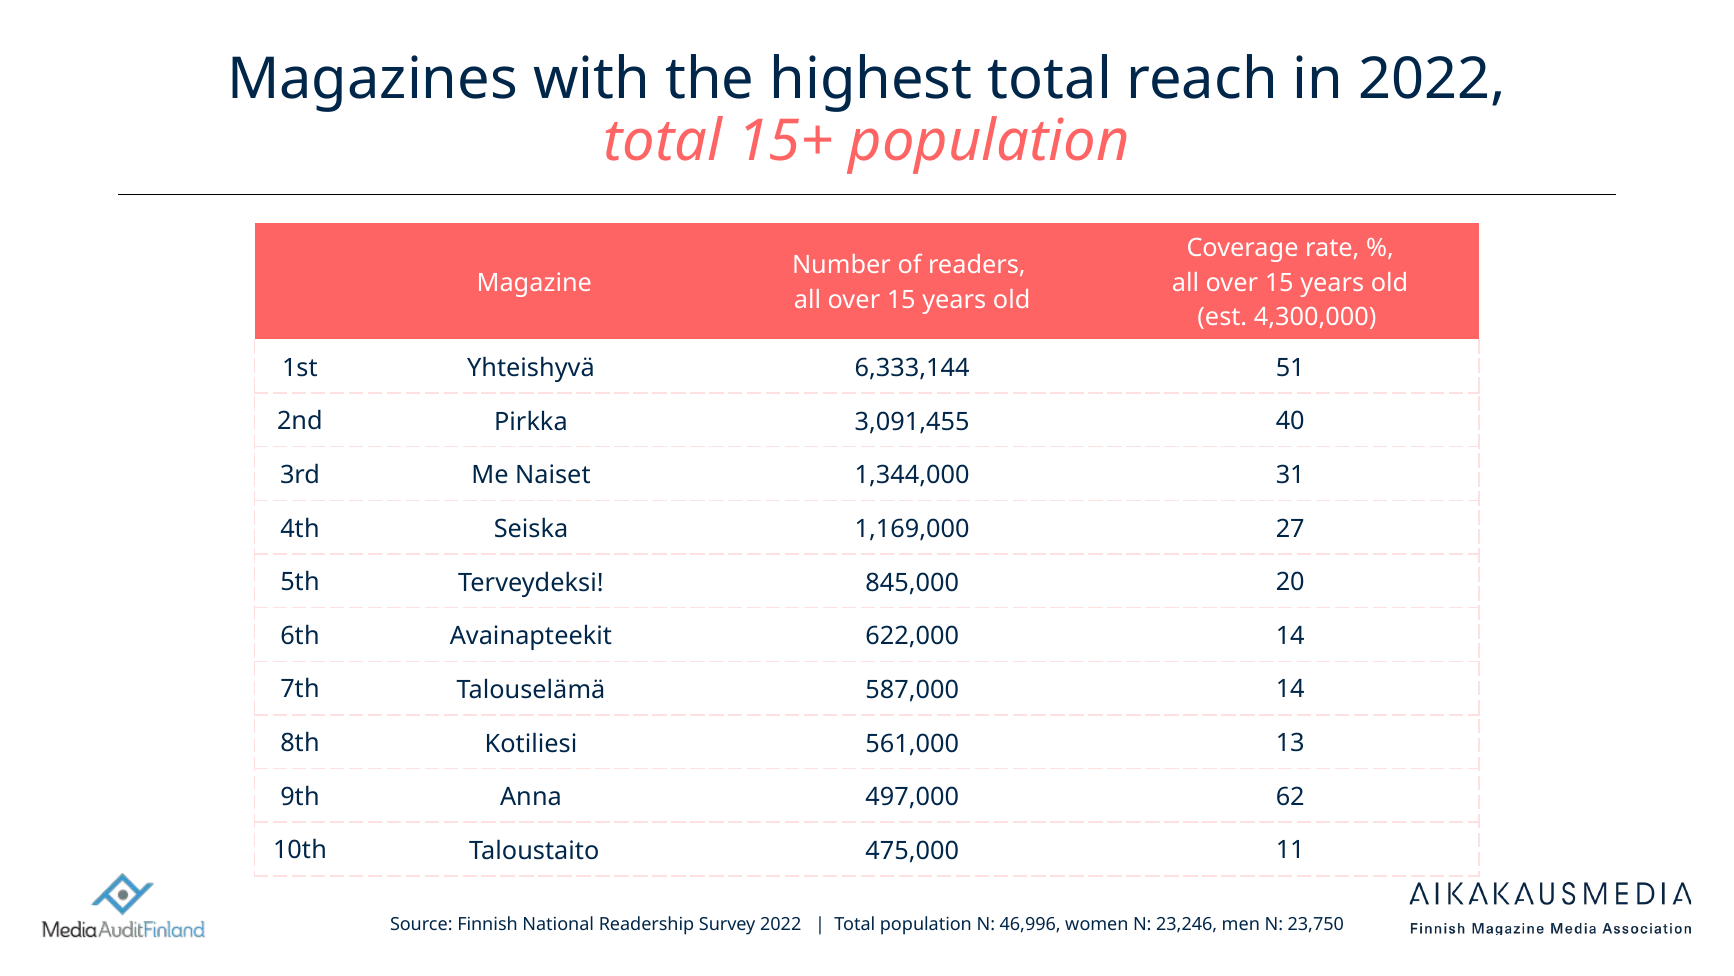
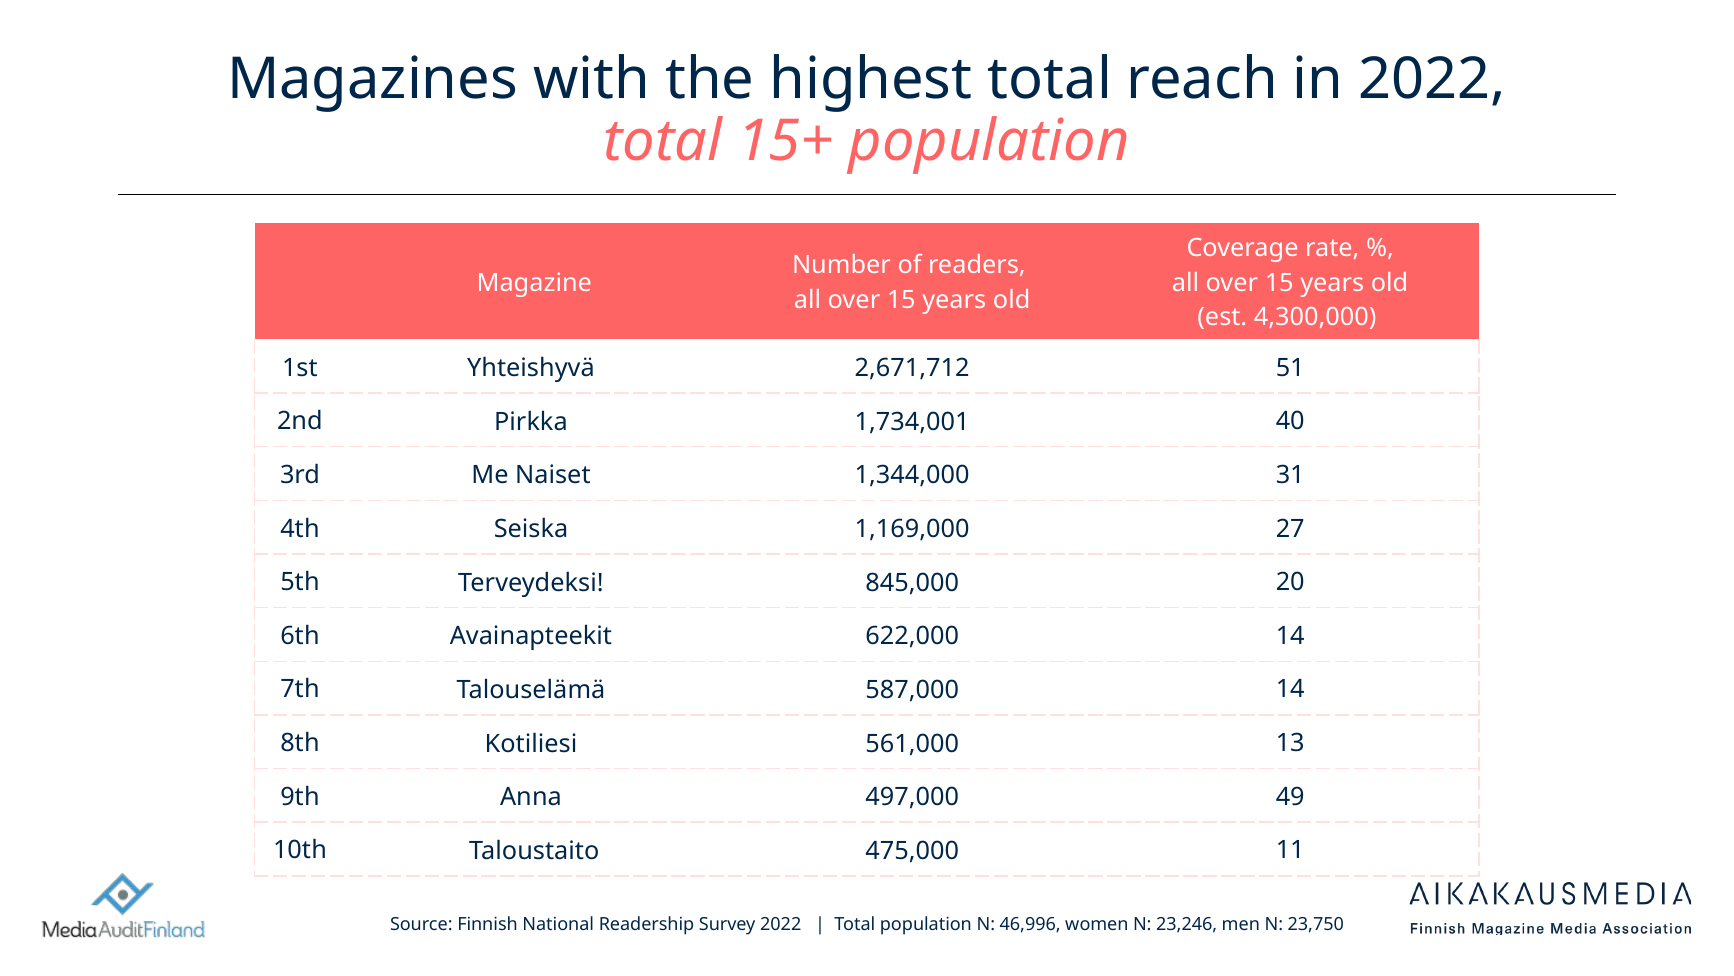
6,333,144: 6,333,144 -> 2,671,712
3,091,455: 3,091,455 -> 1,734,001
62: 62 -> 49
